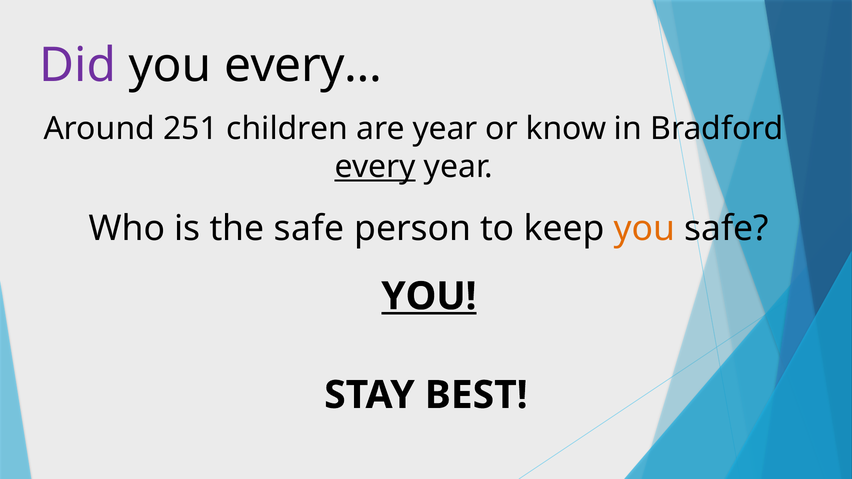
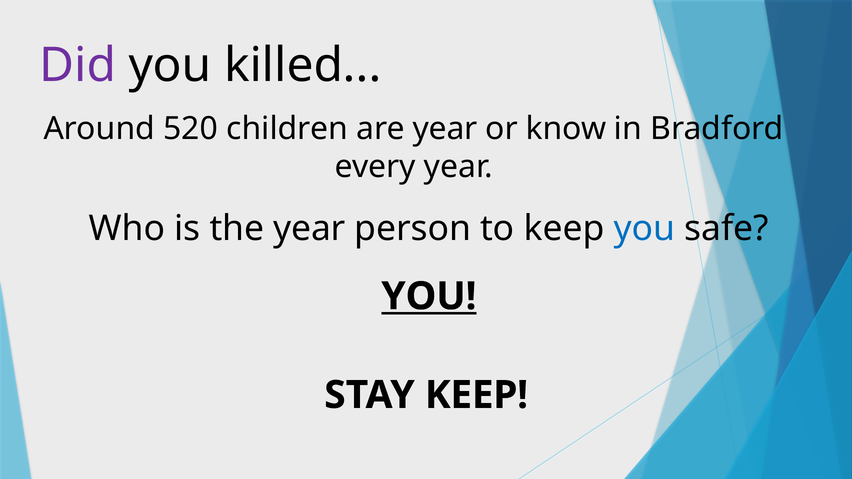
you every: every -> killed
251: 251 -> 520
every at (375, 167) underline: present -> none
the safe: safe -> year
you at (644, 229) colour: orange -> blue
STAY BEST: BEST -> KEEP
